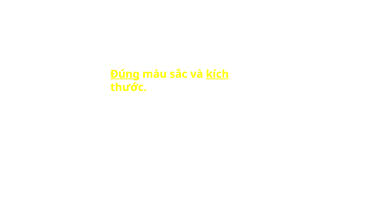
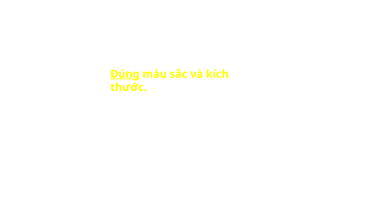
kích at (217, 74) underline: present -> none
